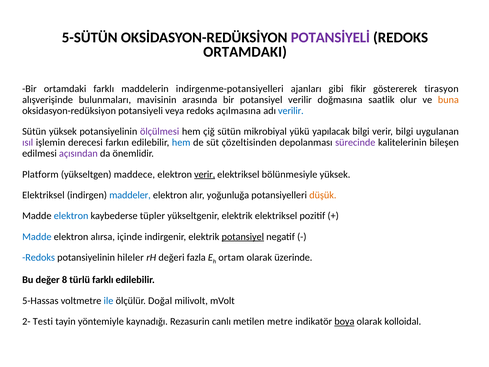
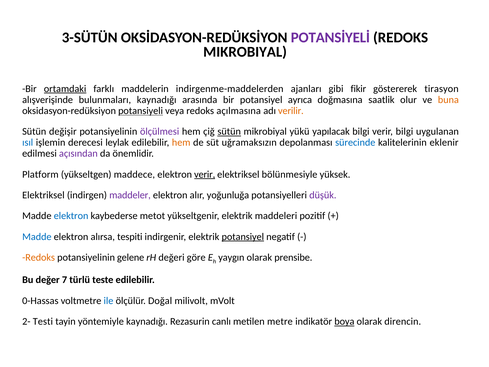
5-SÜTÜN: 5-SÜTÜN -> 3-SÜTÜN
ORTAMDAKI at (245, 52): ORTAMDAKI -> MIKROBIYAL
ortamdaki at (65, 89) underline: none -> present
indirgenme-potansiyelleri: indirgenme-potansiyelleri -> indirgenme-maddelerden
bulunmaları mavisinin: mavisinin -> kaynadığı
potansiyel verilir: verilir -> ayrıca
potansiyeli underline: none -> present
verilir at (291, 111) colour: blue -> orange
Sütün yüksek: yüksek -> değişir
sütün at (229, 131) underline: none -> present
ısıl colour: purple -> blue
farkın: farkın -> leylak
hem at (181, 142) colour: blue -> orange
çözeltisinden: çözeltisinden -> uğramaksızın
sürecinde colour: purple -> blue
bileşen: bileşen -> eklenir
maddeler colour: blue -> purple
düşük colour: orange -> purple
tüpler: tüpler -> metot
elektrik elektriksel: elektriksel -> maddeleri
içinde: içinde -> tespiti
Redoks at (39, 257) colour: blue -> orange
hileler: hileler -> gelene
fazla: fazla -> göre
ortam: ortam -> yaygın
üzerinde: üzerinde -> prensibe
8: 8 -> 7
türlü farklı: farklı -> teste
5-Hassas: 5-Hassas -> 0-Hassas
kolloidal: kolloidal -> direncin
